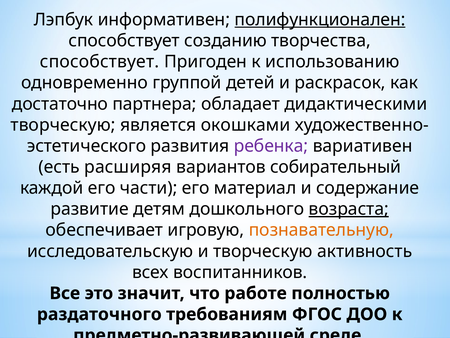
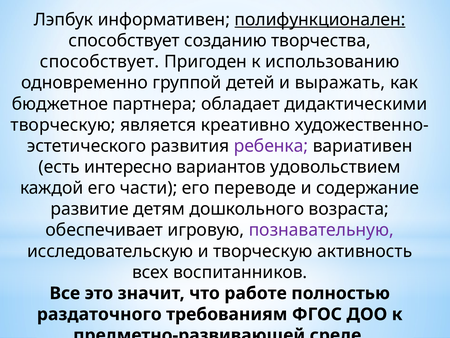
раскрасок: раскрасок -> выражать
достаточно: достаточно -> бюджетное
окошками: окошками -> креативно
расширяя: расширяя -> интересно
собирательный: собирательный -> удовольствием
материал: материал -> переводе
возраста underline: present -> none
познавательную colour: orange -> purple
